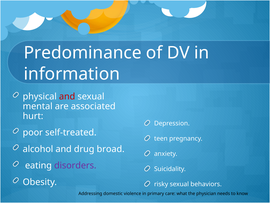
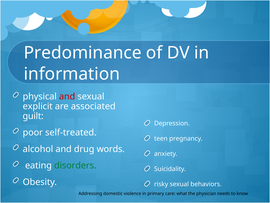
mental: mental -> explicit
hurt: hurt -> guilt
broad: broad -> words
disorders colour: purple -> green
